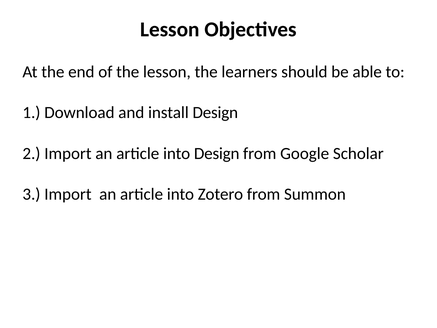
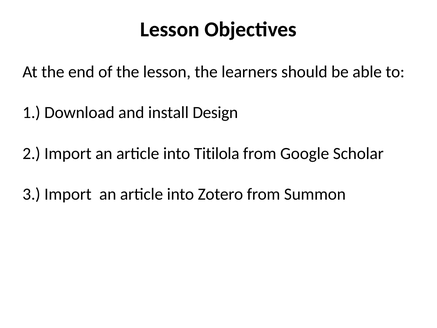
into Design: Design -> Titilola
